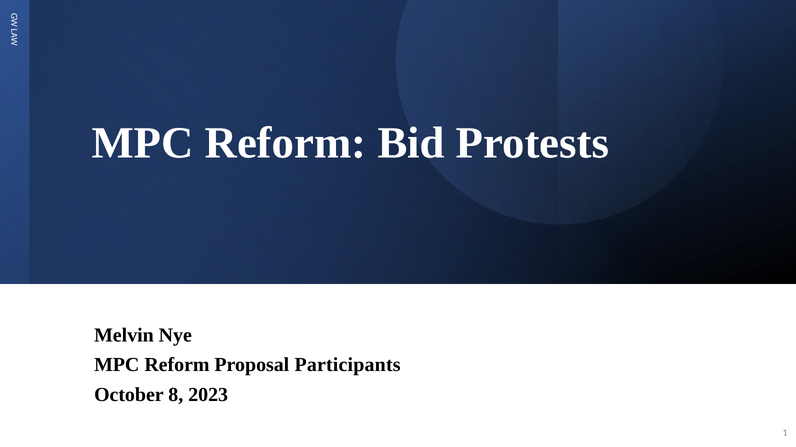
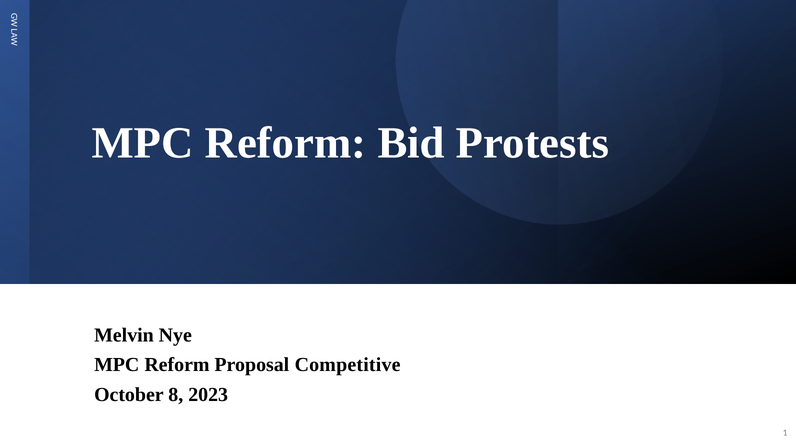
Participants: Participants -> Competitive
